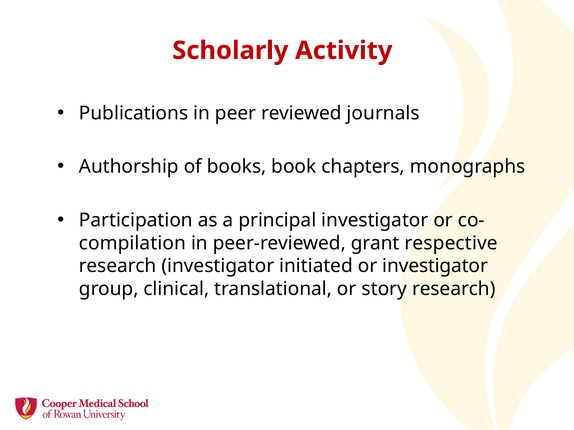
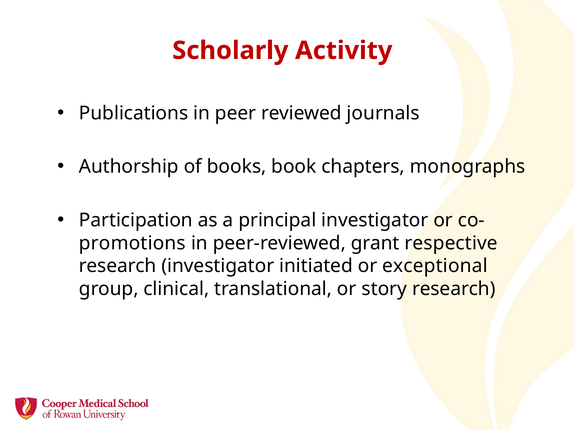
compilation: compilation -> promotions
or investigator: investigator -> exceptional
